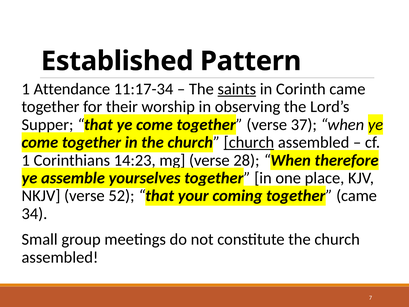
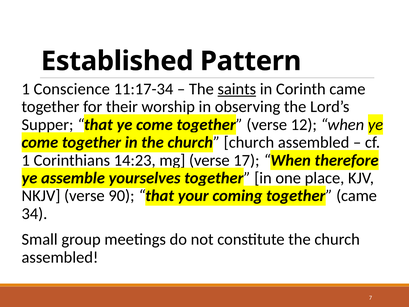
Attendance: Attendance -> Conscience
37: 37 -> 12
church at (249, 142) underline: present -> none
28: 28 -> 17
52: 52 -> 90
